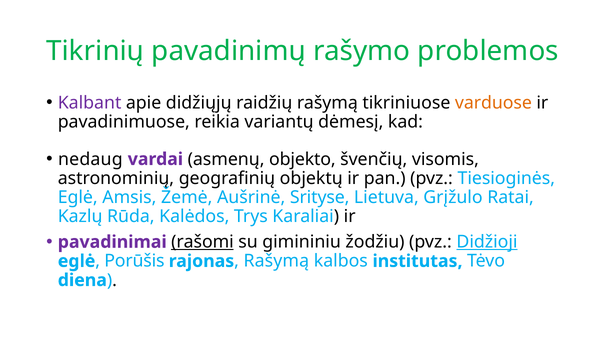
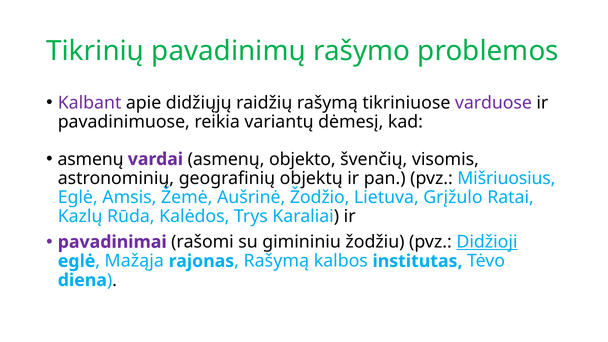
varduose colour: orange -> purple
nedaug at (90, 159): nedaug -> asmenų
Tiesioginės: Tiesioginės -> Mišriuosius
Srityse: Srityse -> Žodžio
rašomi underline: present -> none
Porūšis: Porūšis -> Mažąja
